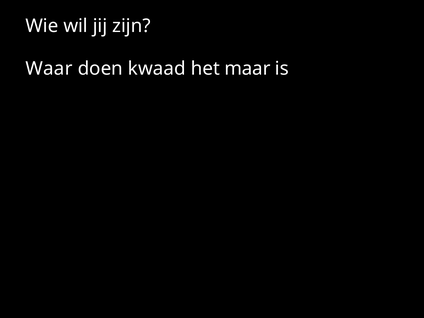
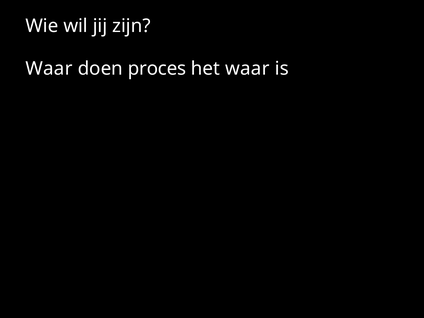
kwaad: kwaad -> proces
het maar: maar -> waar
